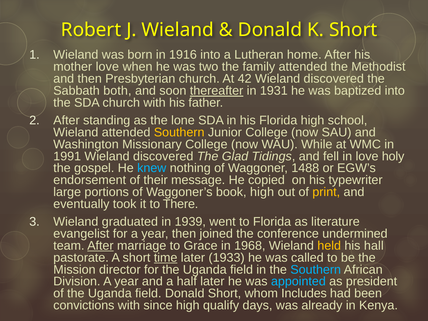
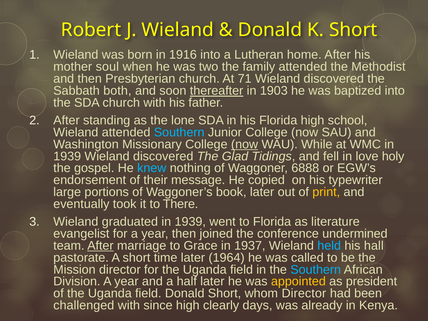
mother love: love -> soul
42: 42 -> 71
1931: 1931 -> 1903
Southern at (179, 132) colour: yellow -> light blue
now at (245, 144) underline: none -> present
1991 at (67, 156): 1991 -> 1939
1488: 1488 -> 6888
book high: high -> later
1968: 1968 -> 1937
held colour: yellow -> light blue
time underline: present -> none
1933: 1933 -> 1964
appointed colour: light blue -> yellow
whom Includes: Includes -> Director
convictions: convictions -> challenged
qualify: qualify -> clearly
